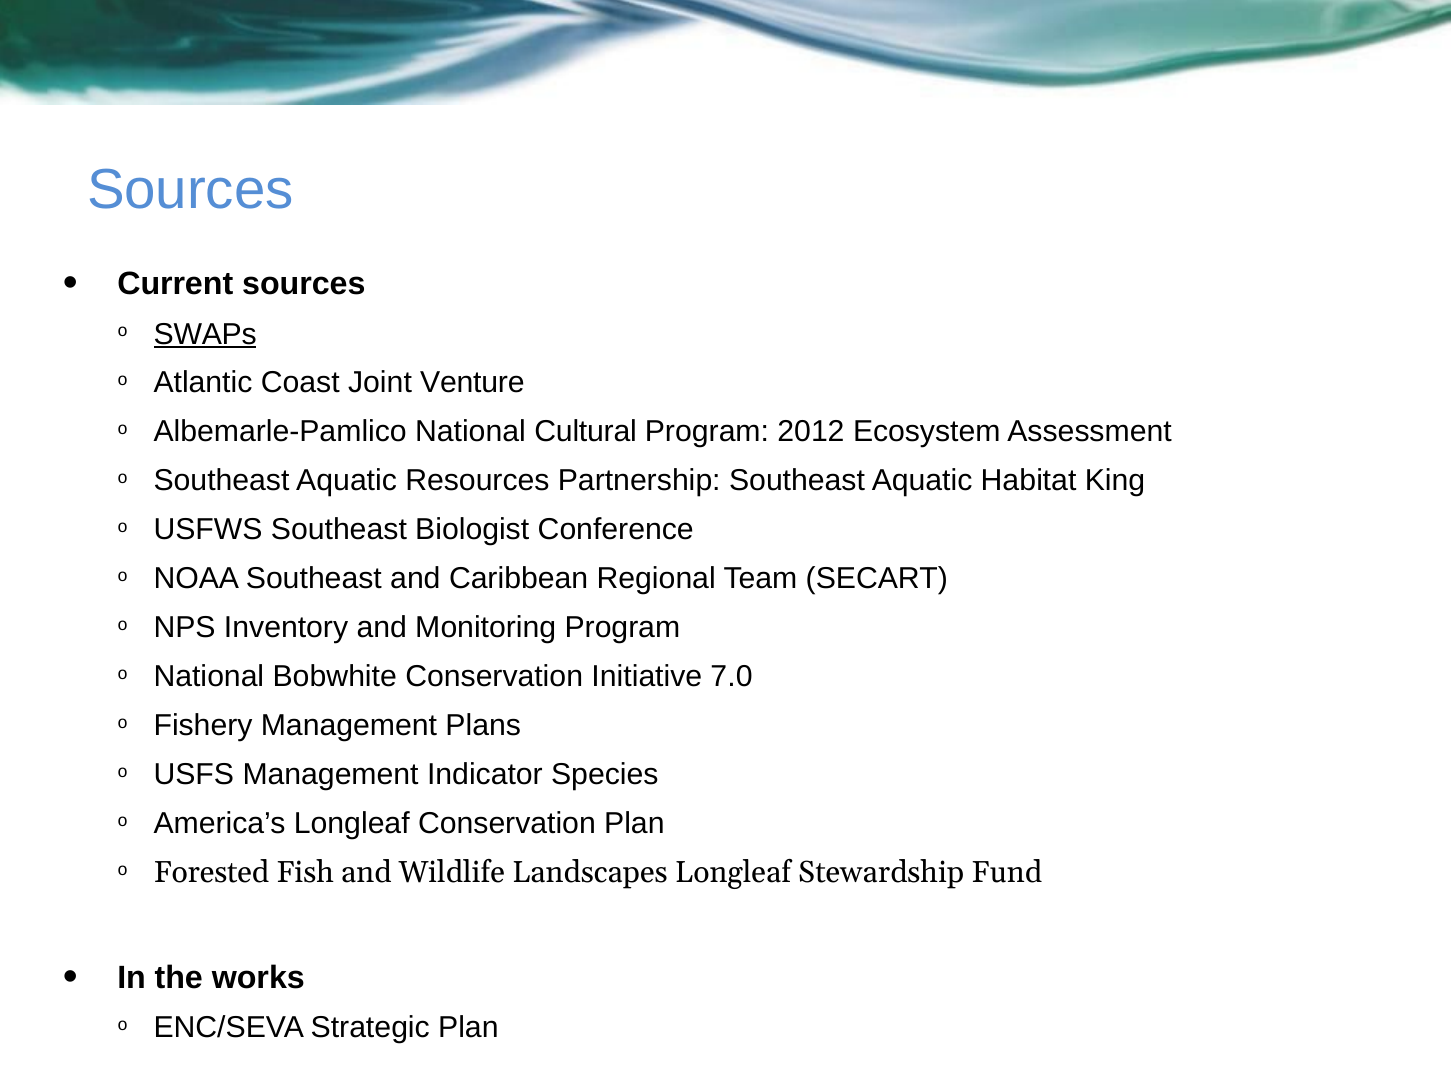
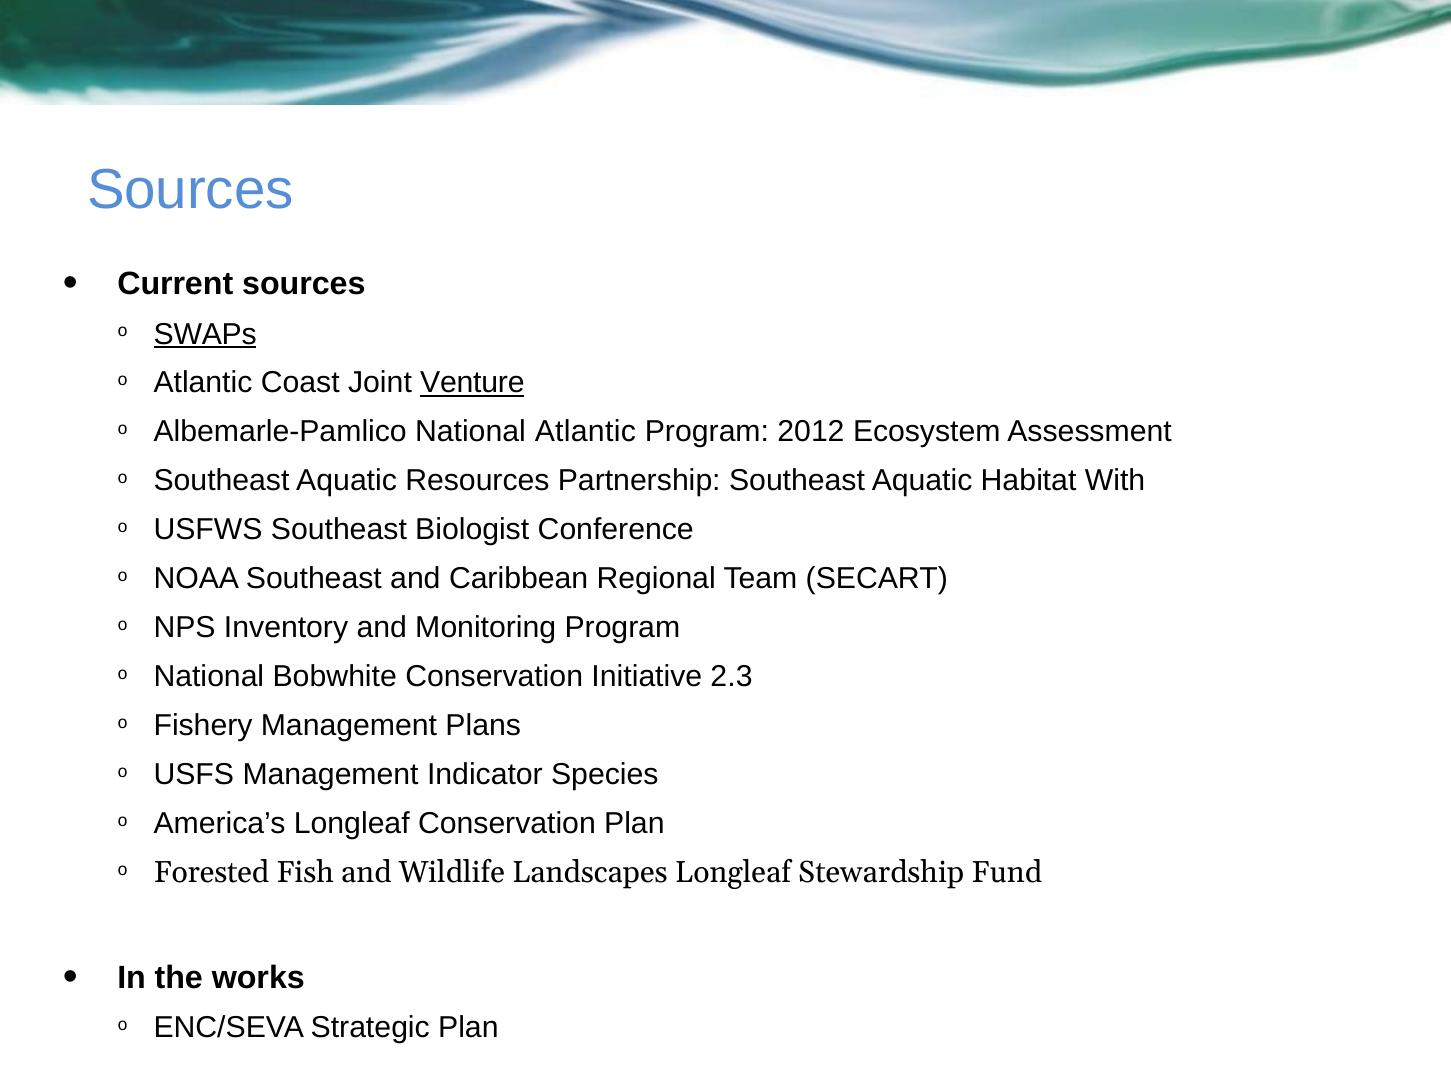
Venture underline: none -> present
National Cultural: Cultural -> Atlantic
King: King -> With
7.0: 7.0 -> 2.3
